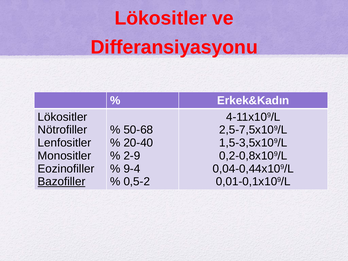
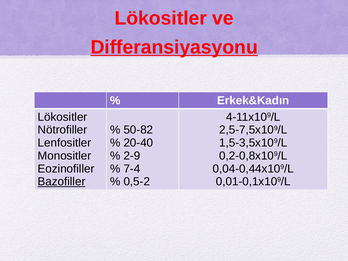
Differansiyasyonu underline: none -> present
50-68: 50-68 -> 50-82
9-4: 9-4 -> 7-4
